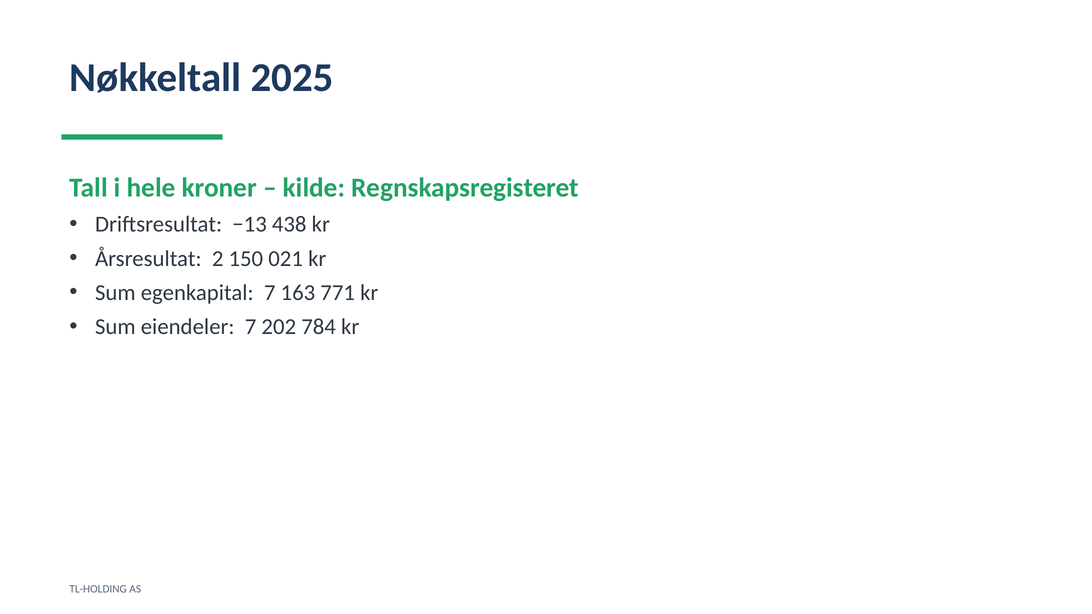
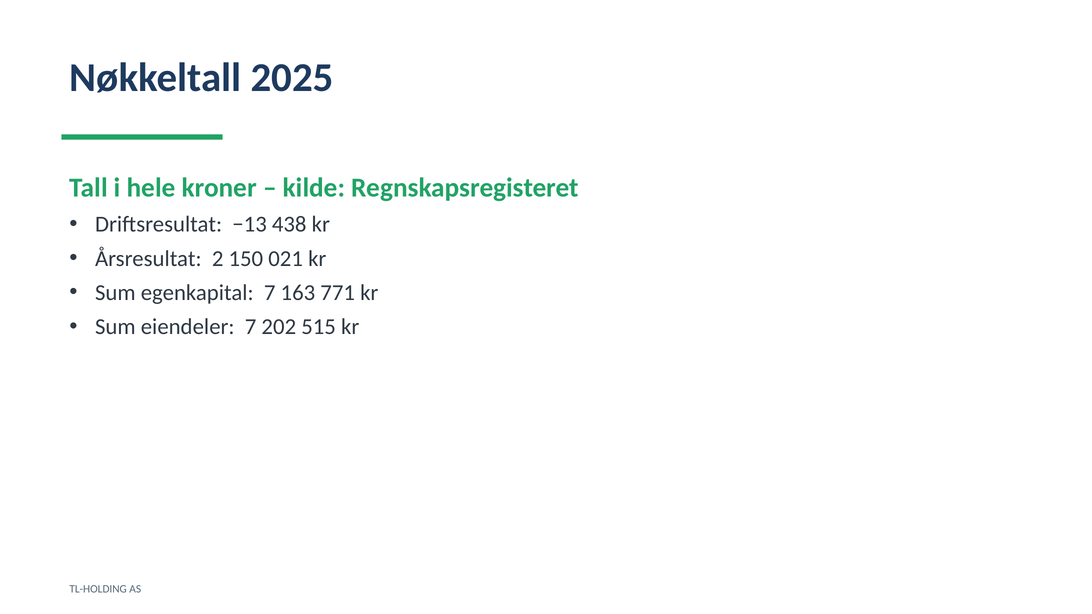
784: 784 -> 515
